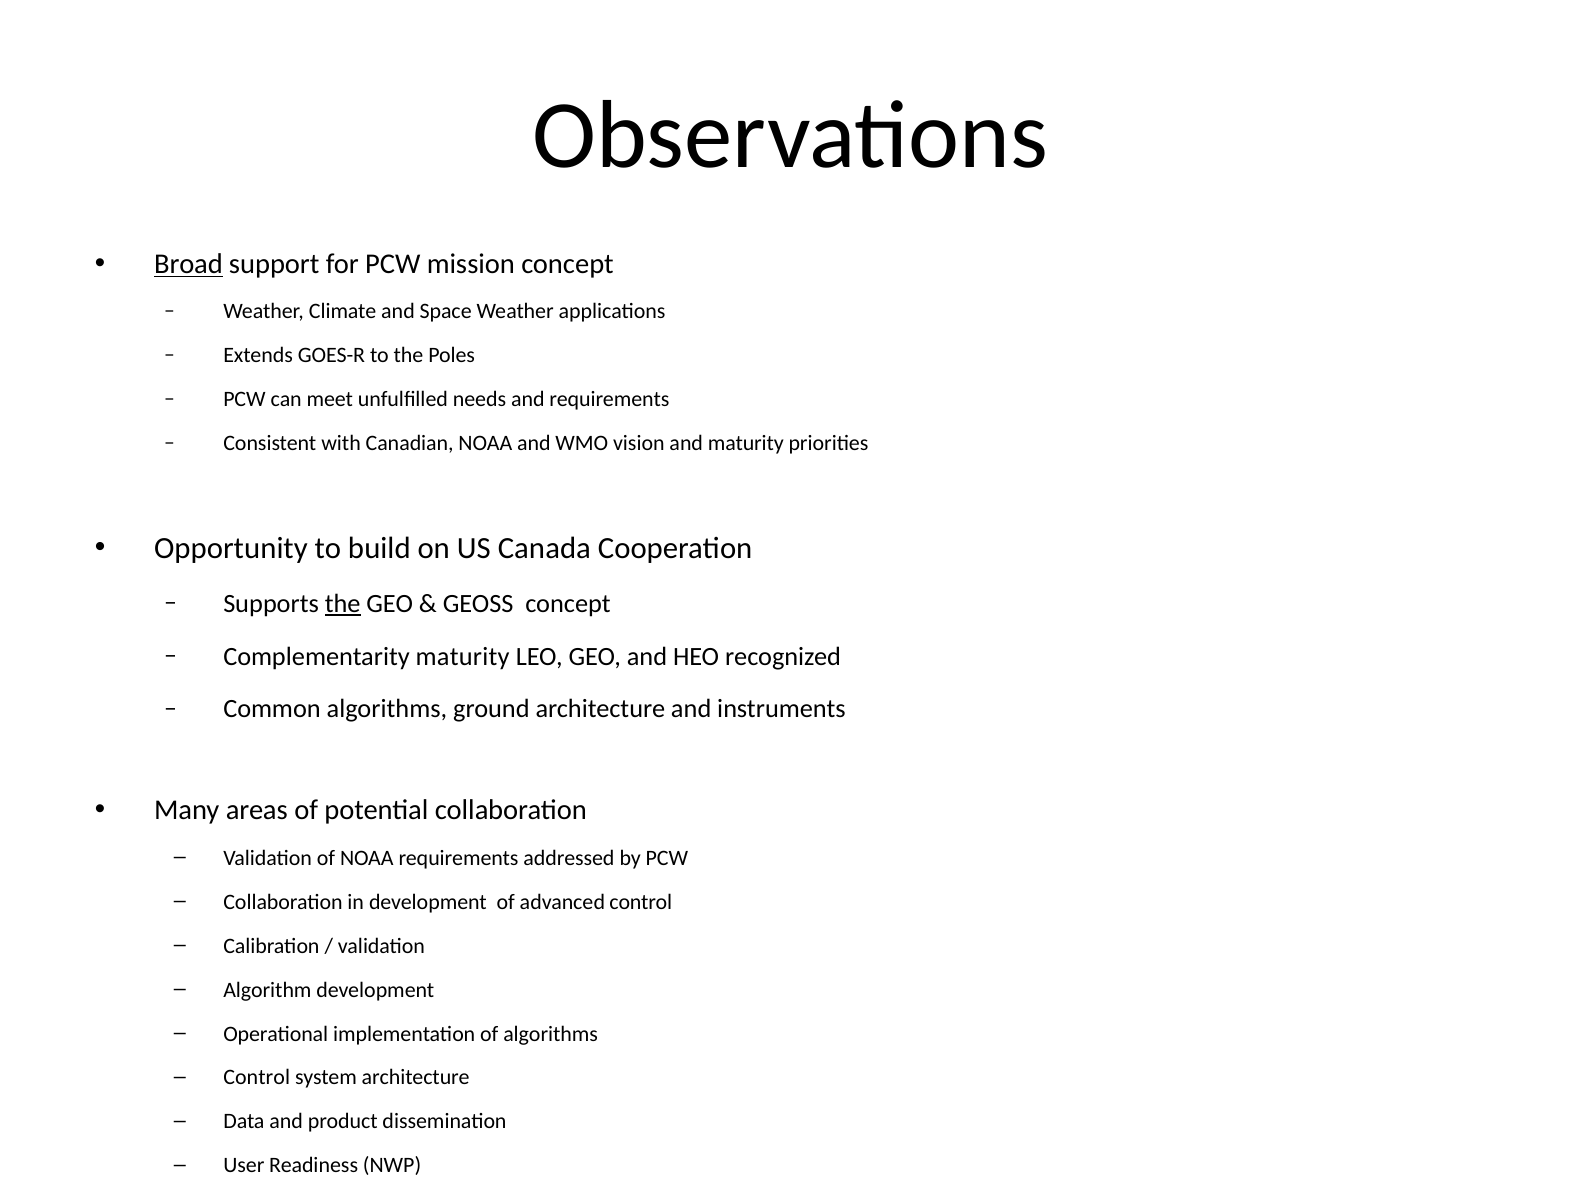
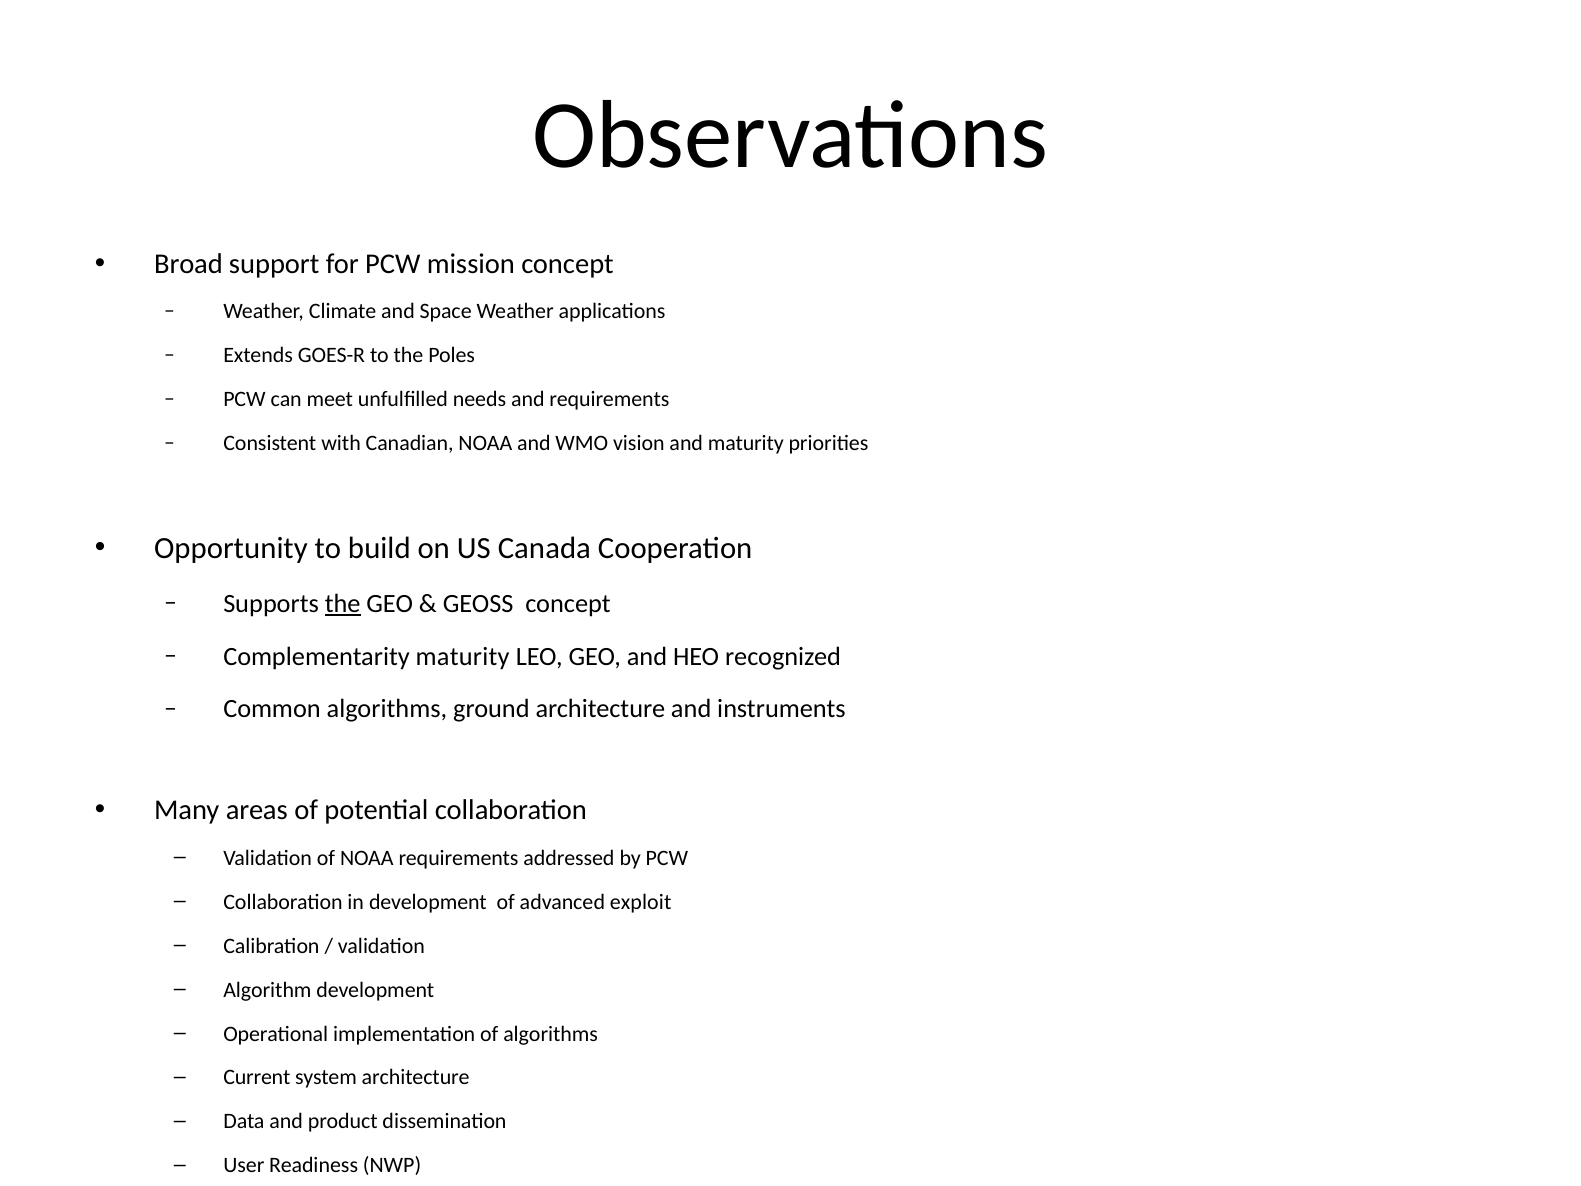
Broad underline: present -> none
advanced control: control -> exploit
Control at (257, 1077): Control -> Current
